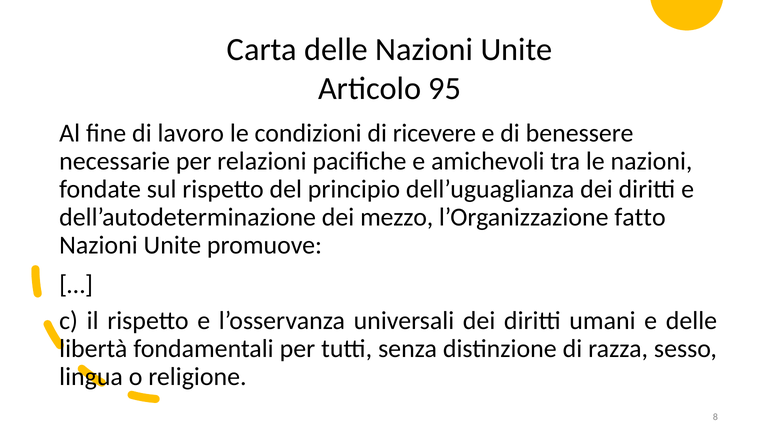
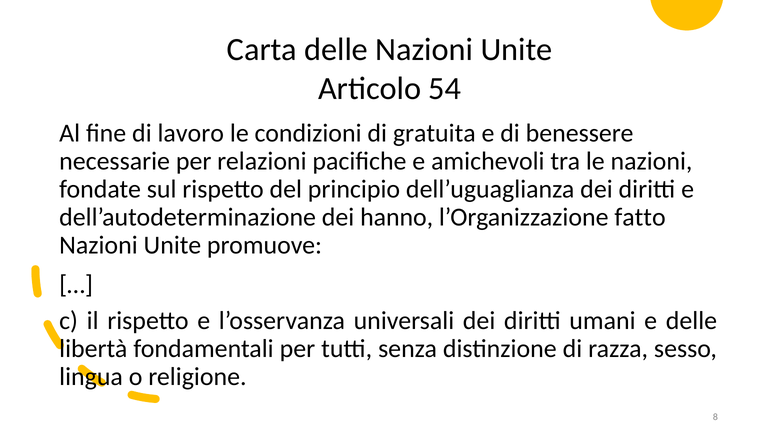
95: 95 -> 54
ricevere: ricevere -> gratuita
mezzo: mezzo -> hanno
